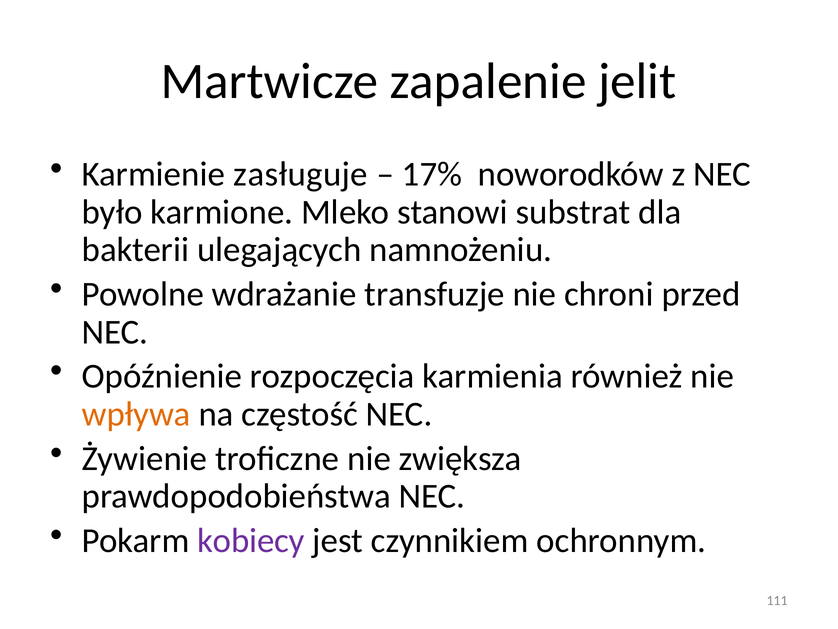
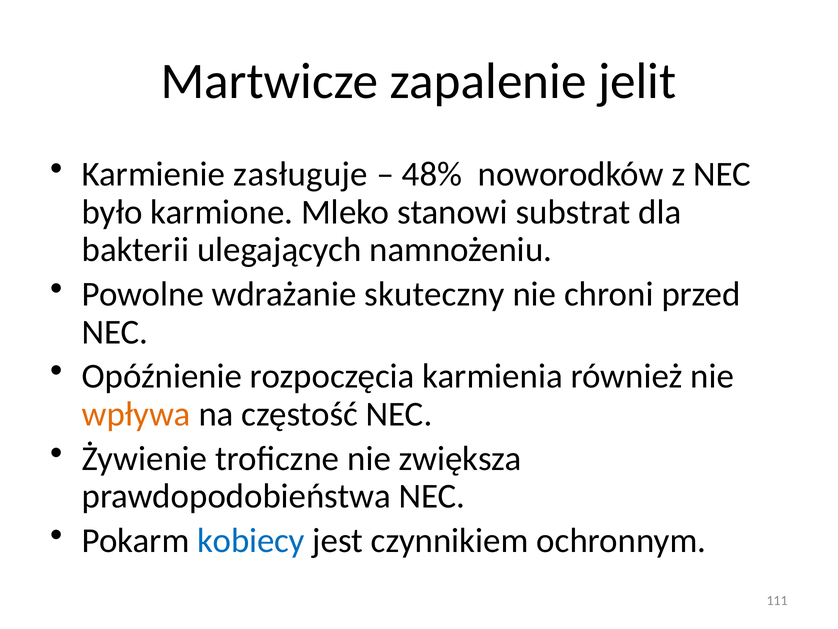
17%: 17% -> 48%
transfuzje: transfuzje -> skuteczny
kobiecy colour: purple -> blue
